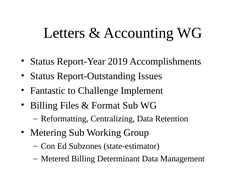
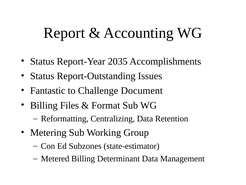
Letters: Letters -> Report
2019: 2019 -> 2035
Implement: Implement -> Document
